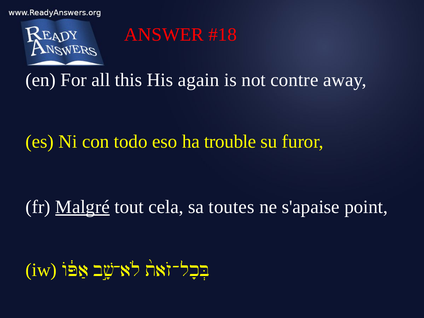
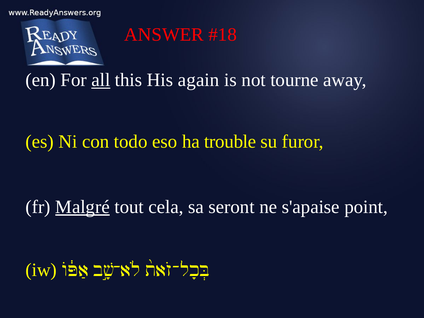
all underline: none -> present
contre: contre -> tourne
toutes: toutes -> seront
